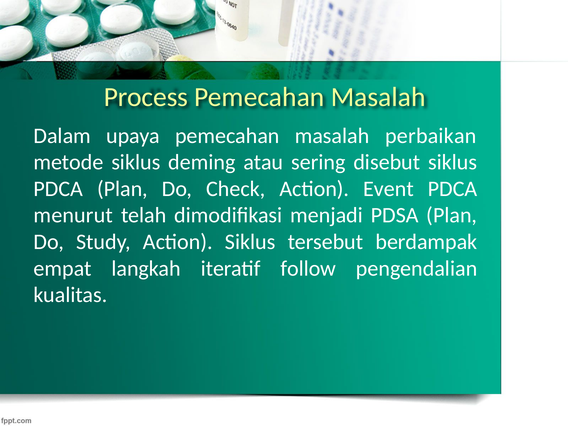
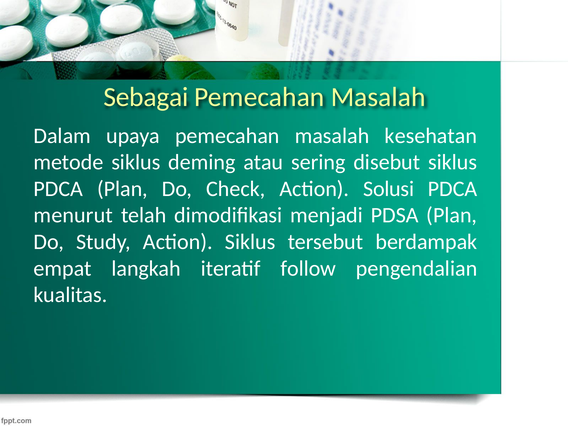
Process: Process -> Sebagai
perbaikan: perbaikan -> kesehatan
Event: Event -> Solusi
